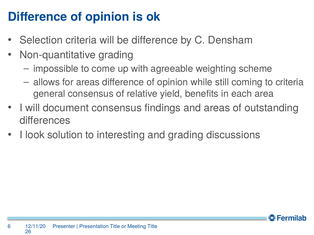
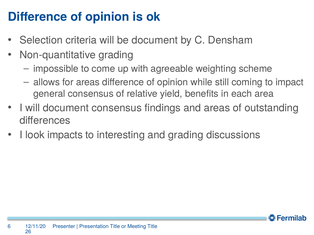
be difference: difference -> document
to criteria: criteria -> impact
solution: solution -> impacts
